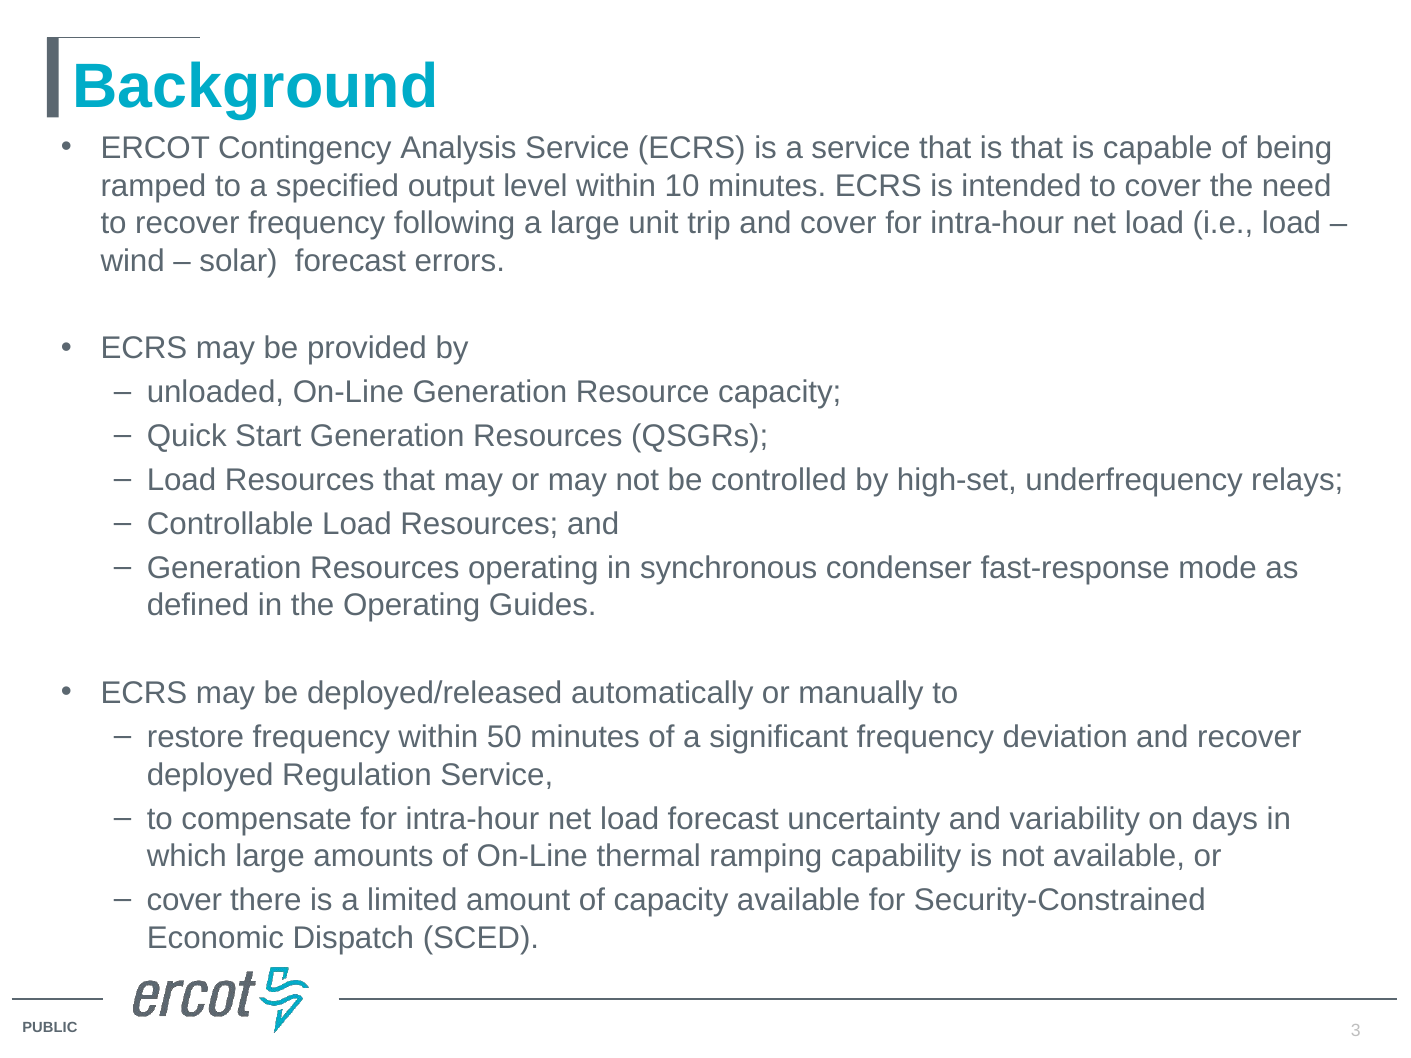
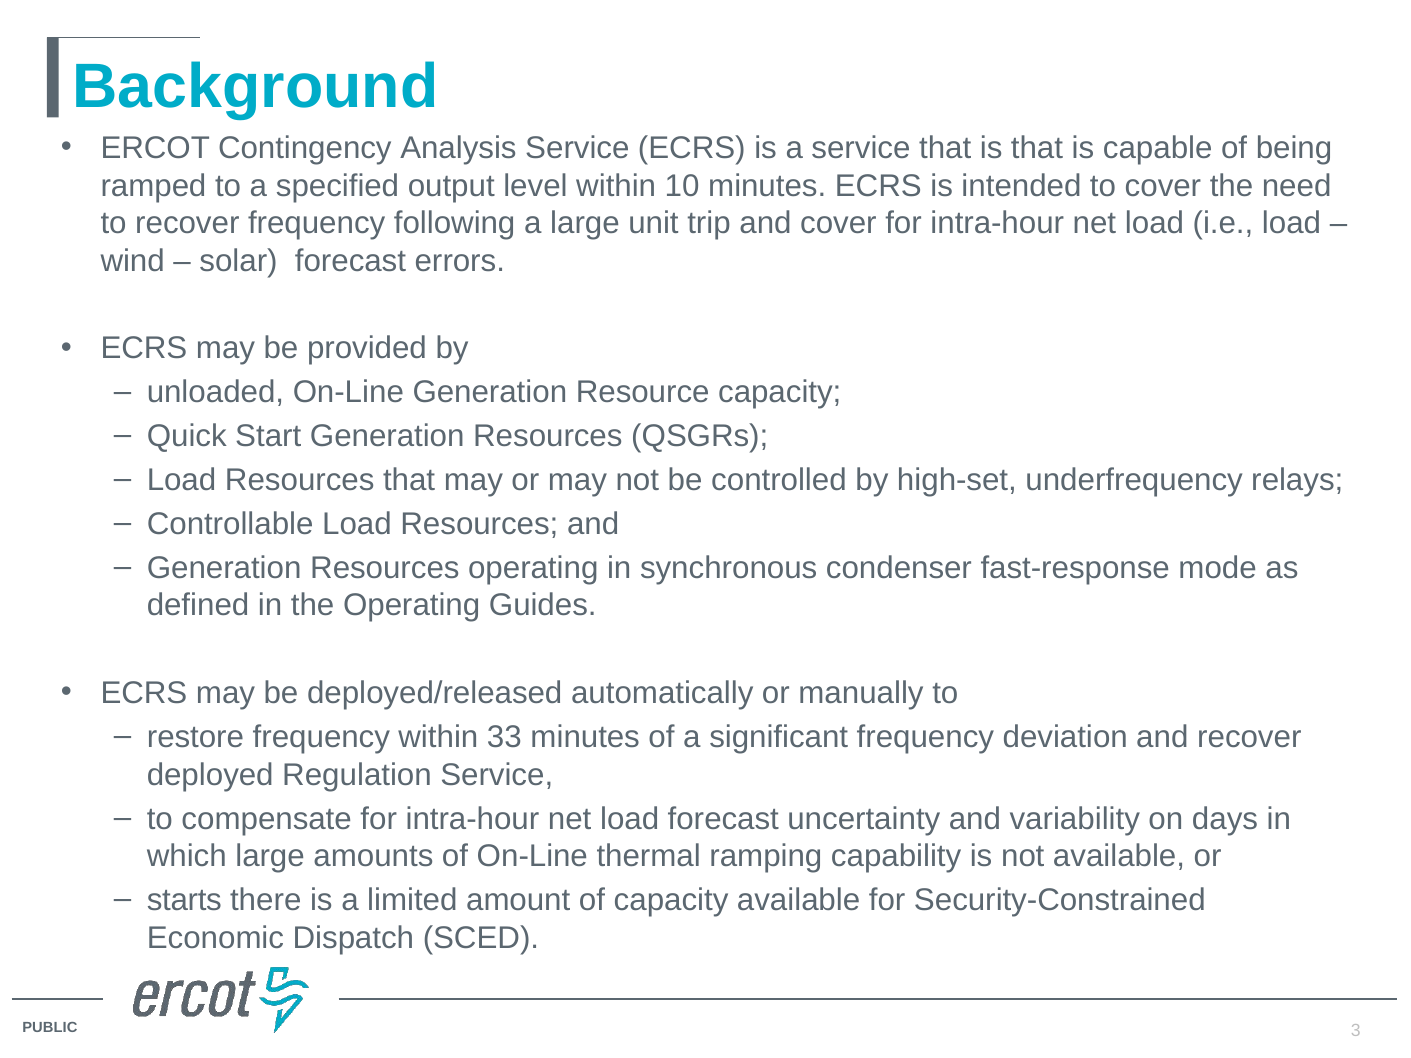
50: 50 -> 33
cover at (184, 900): cover -> starts
